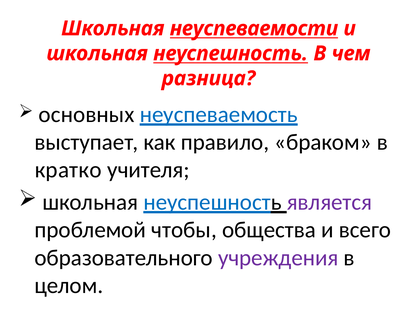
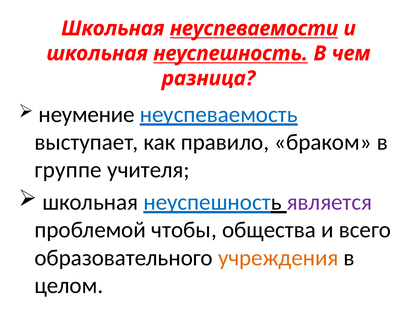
основных: основных -> неумение
кратко: кратко -> группе
учреждения colour: purple -> orange
